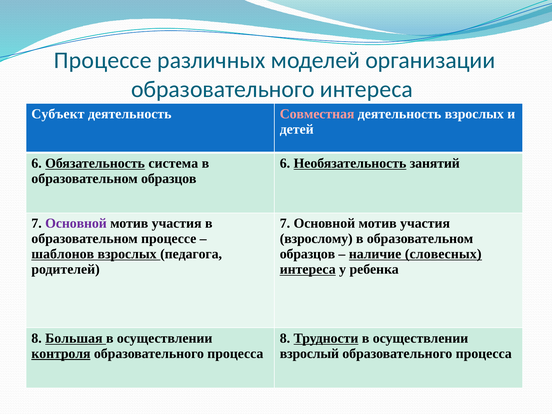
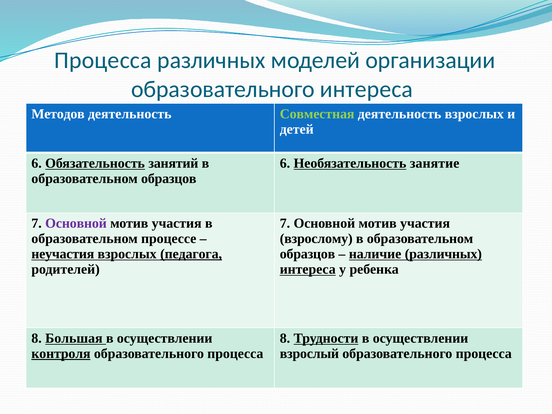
Процессе at (103, 60): Процессе -> Процесса
Субъект: Субъект -> Методов
Совместная colour: pink -> light green
система: система -> занятий
занятий: занятий -> занятие
шаблонов: шаблонов -> неучастия
педагога underline: none -> present
наличие словесных: словесных -> различных
